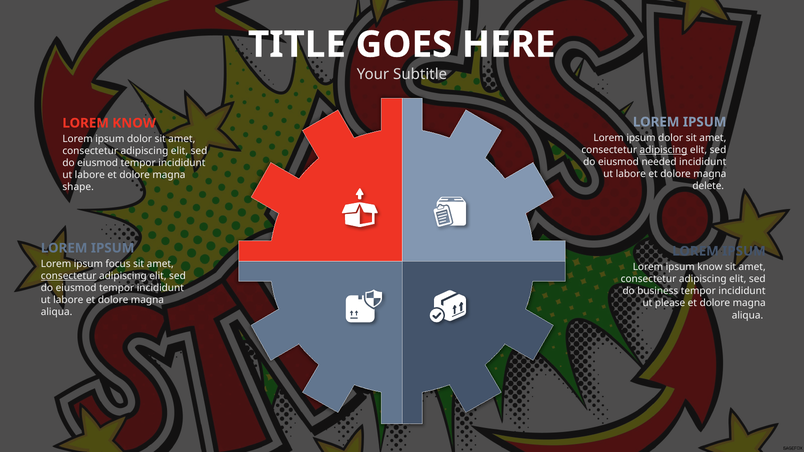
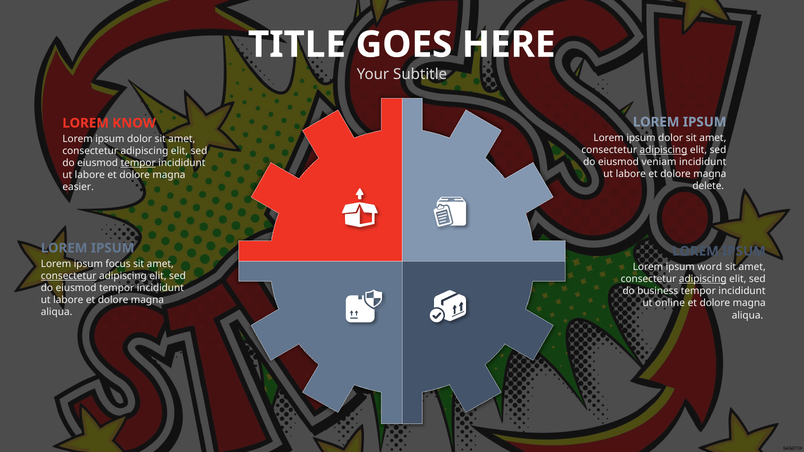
needed: needed -> veniam
tempor at (138, 163) underline: none -> present
shape: shape -> easier
ipsum know: know -> word
adipiscing at (703, 279) underline: none -> present
please: please -> online
